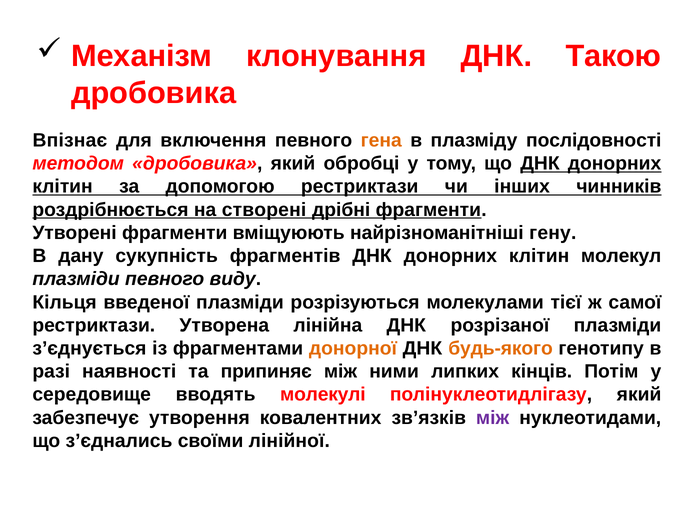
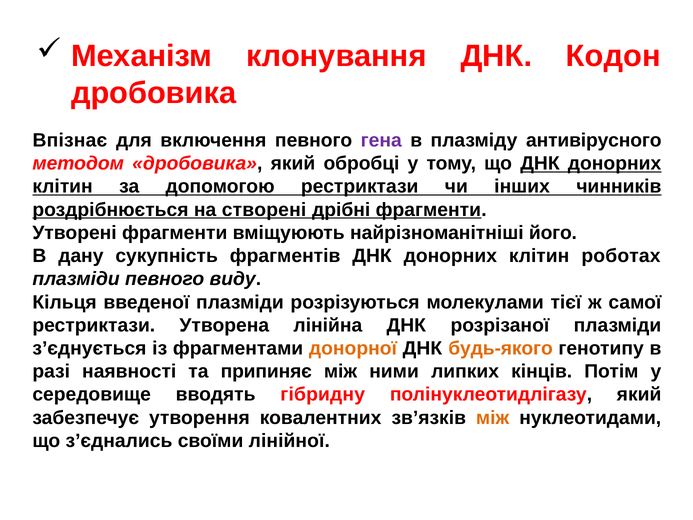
Такою: Такою -> Кодон
гена colour: orange -> purple
послідовності: послідовності -> антивірусного
гену: гену -> його
молекул: молекул -> роботах
молекулі: молекулі -> гібридну
між at (493, 418) colour: purple -> orange
